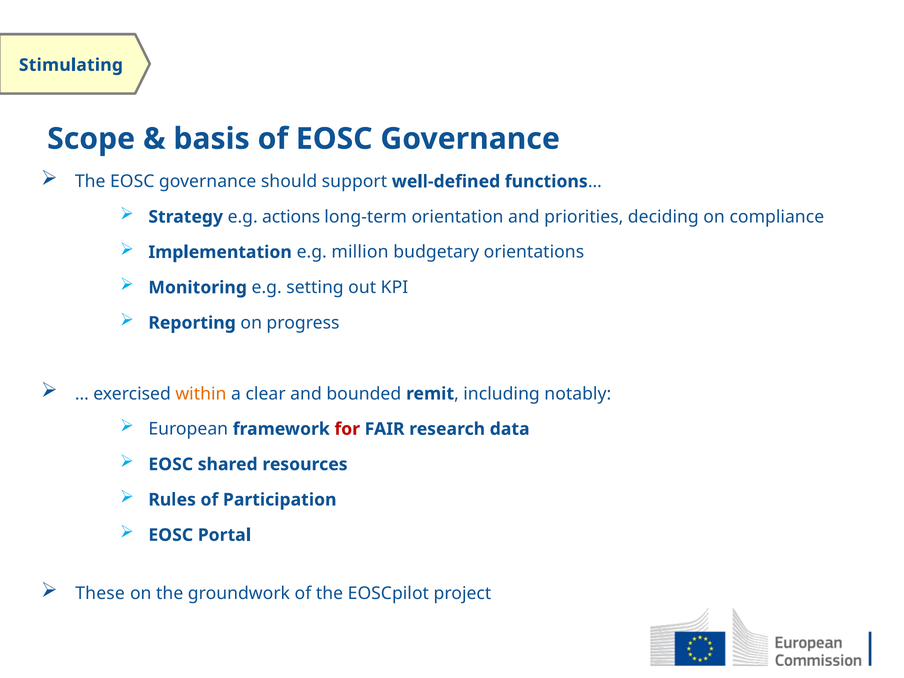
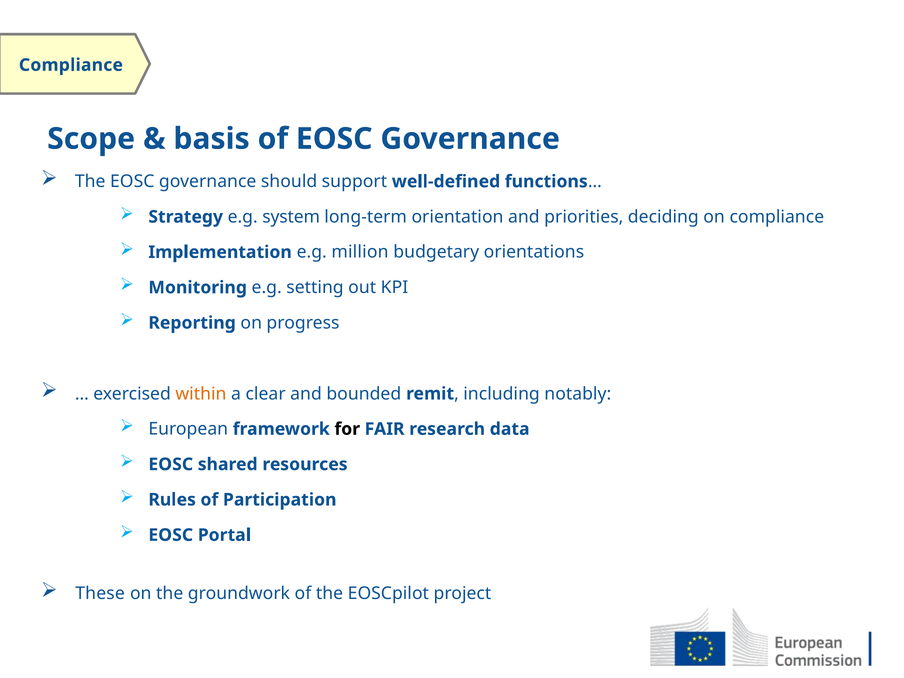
Stimulating at (71, 65): Stimulating -> Compliance
actions: actions -> system
for colour: red -> black
